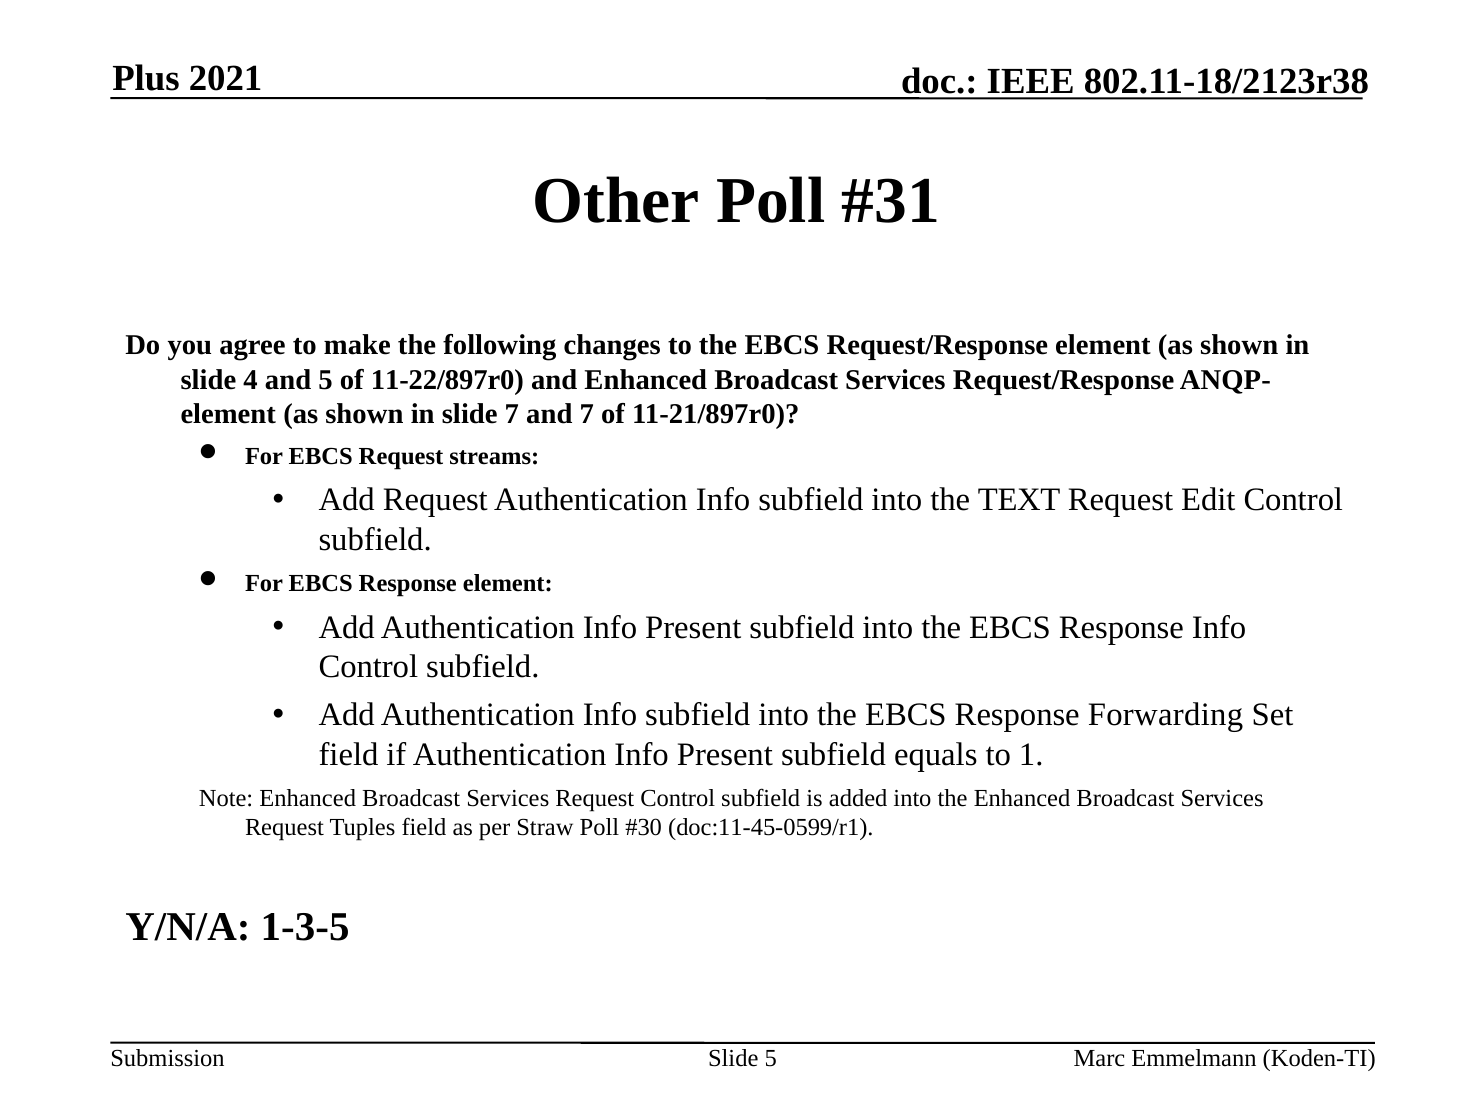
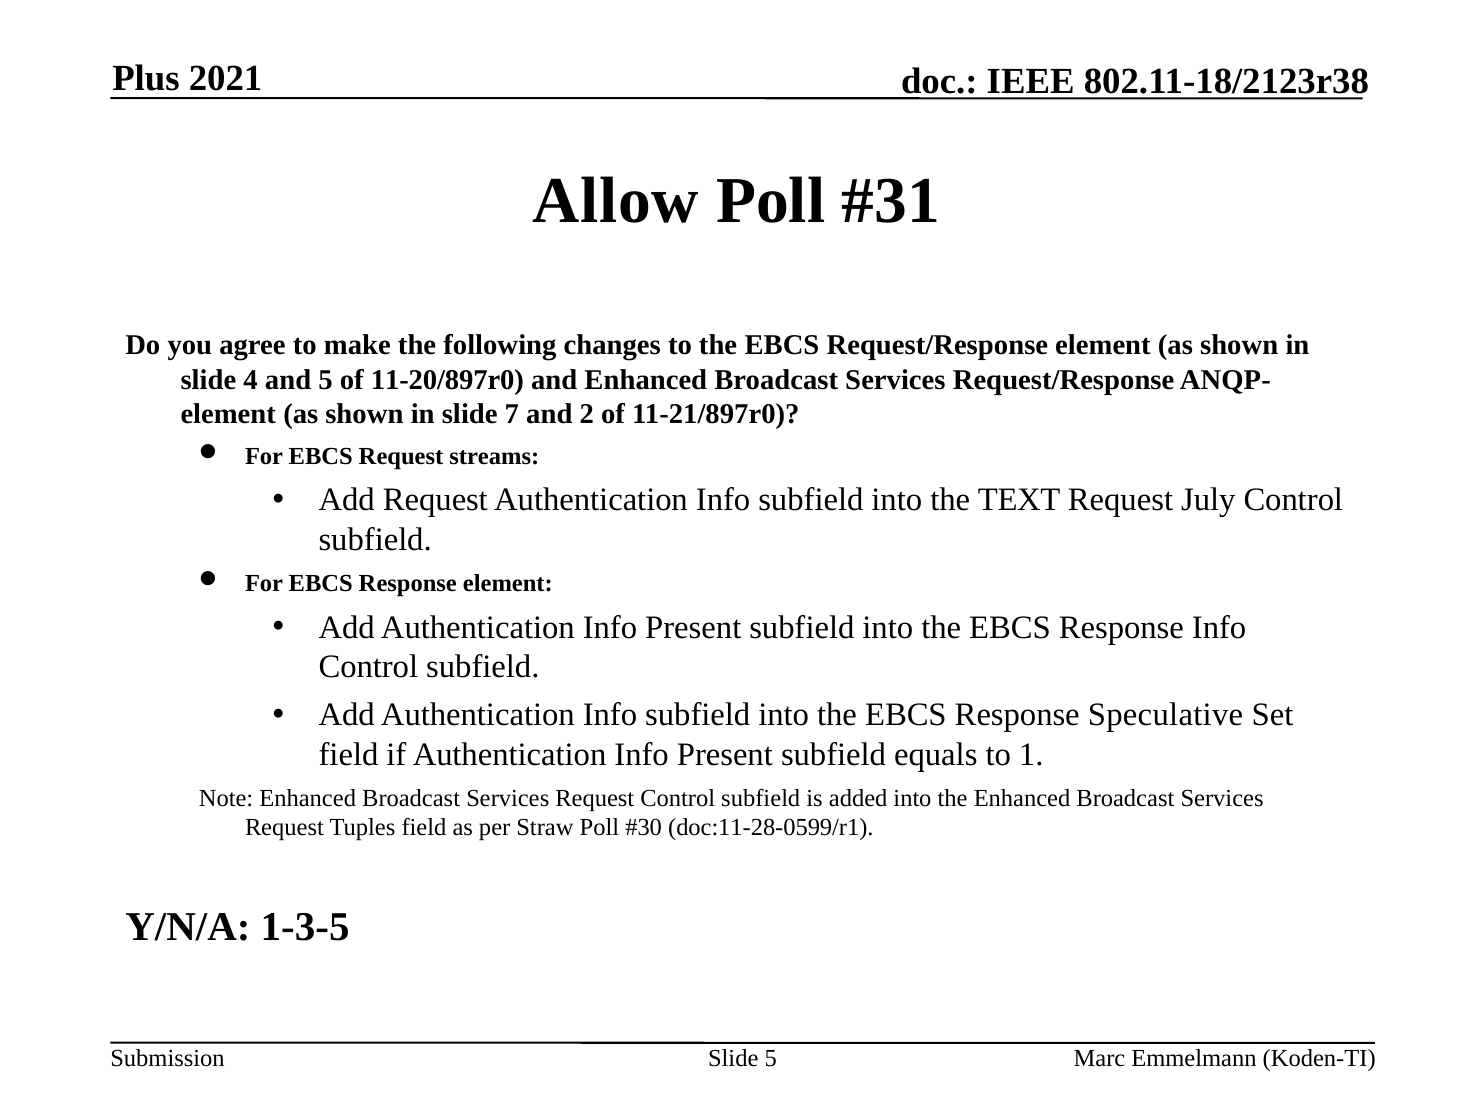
Other: Other -> Allow
11-22/897r0: 11-22/897r0 -> 11-20/897r0
and 7: 7 -> 2
Edit: Edit -> July
Forwarding: Forwarding -> Speculative
doc:11-45-0599/r1: doc:11-45-0599/r1 -> doc:11-28-0599/r1
